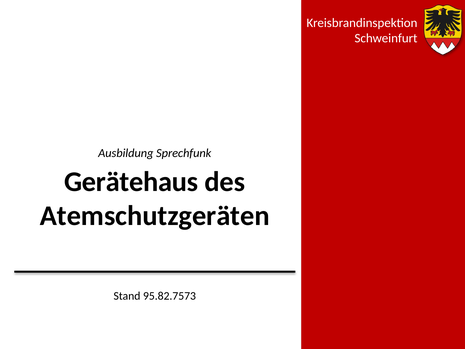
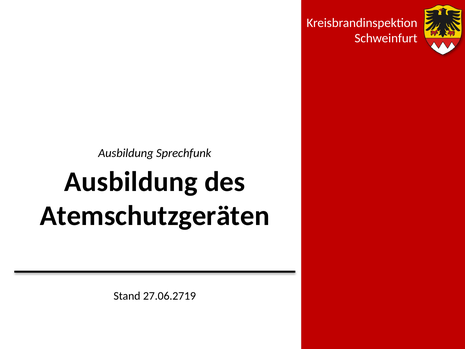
Gerätehaus at (131, 182): Gerätehaus -> Ausbildung
95.82.7573: 95.82.7573 -> 27.06.2719
